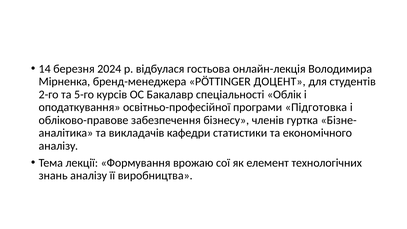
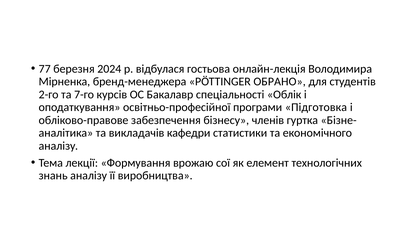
14: 14 -> 77
ДОЦЕНТ: ДОЦЕНТ -> ОБРАНО
5-го: 5-го -> 7-го
